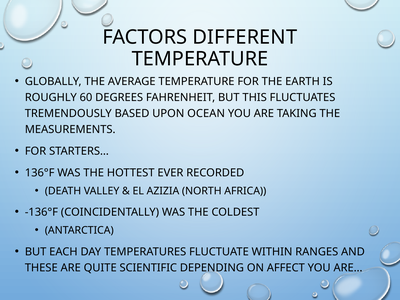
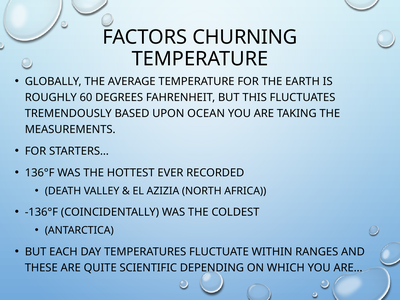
DIFFERENT: DIFFERENT -> CHURNING
AFFECT: AFFECT -> WHICH
